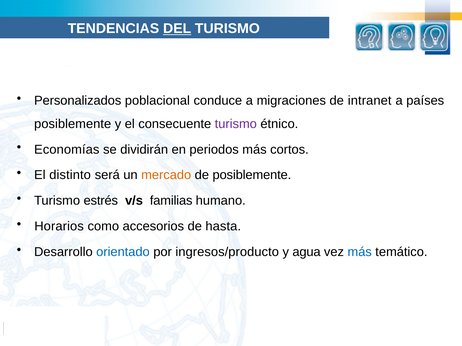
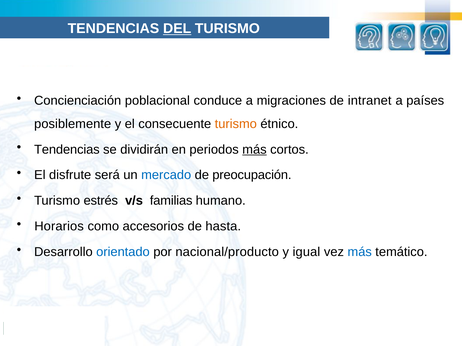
Personalizados: Personalizados -> Concienciación
turismo at (236, 124) colour: purple -> orange
Economías at (67, 150): Economías -> Tendencias
más at (254, 150) underline: none -> present
distinto: distinto -> disfrute
mercado colour: orange -> blue
de posiblemente: posiblemente -> preocupación
ingresos/producto: ingresos/producto -> nacional/producto
agua: agua -> igual
